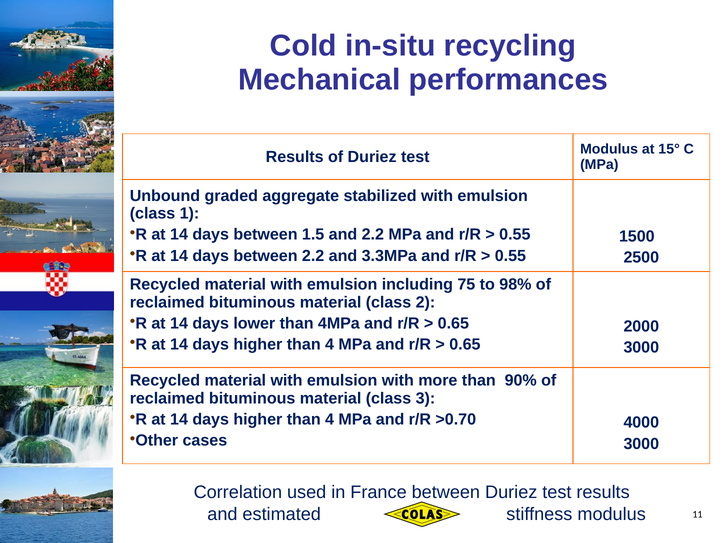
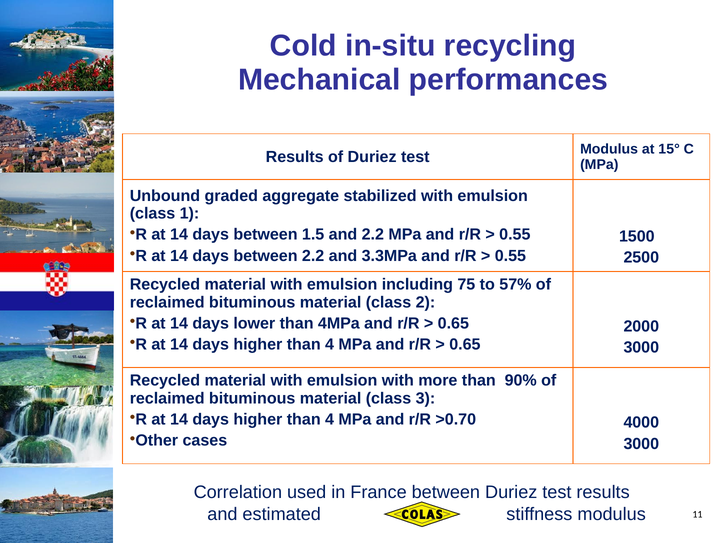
98%: 98% -> 57%
